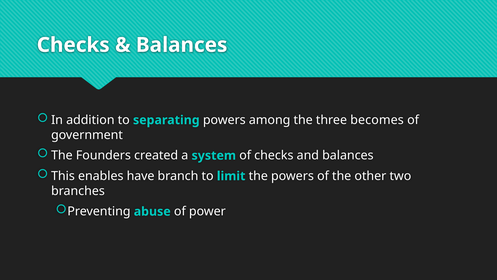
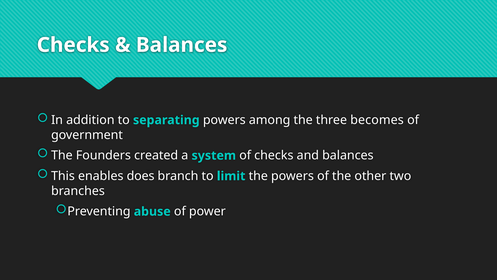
have: have -> does
